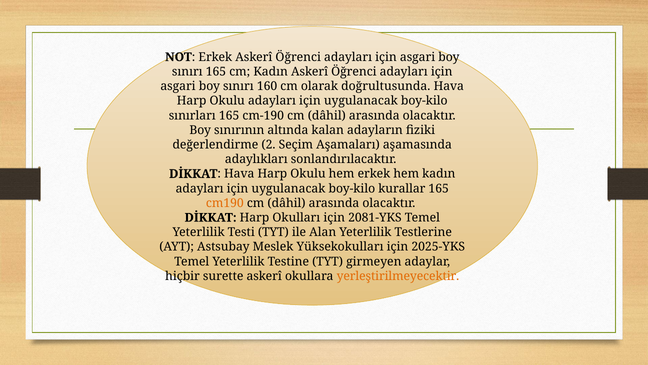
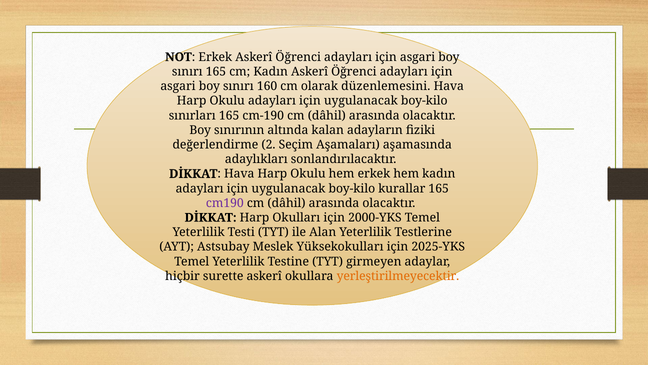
doğrultusunda: doğrultusunda -> düzenlemesini
cm190 colour: orange -> purple
2081-YKS: 2081-YKS -> 2000-YKS
